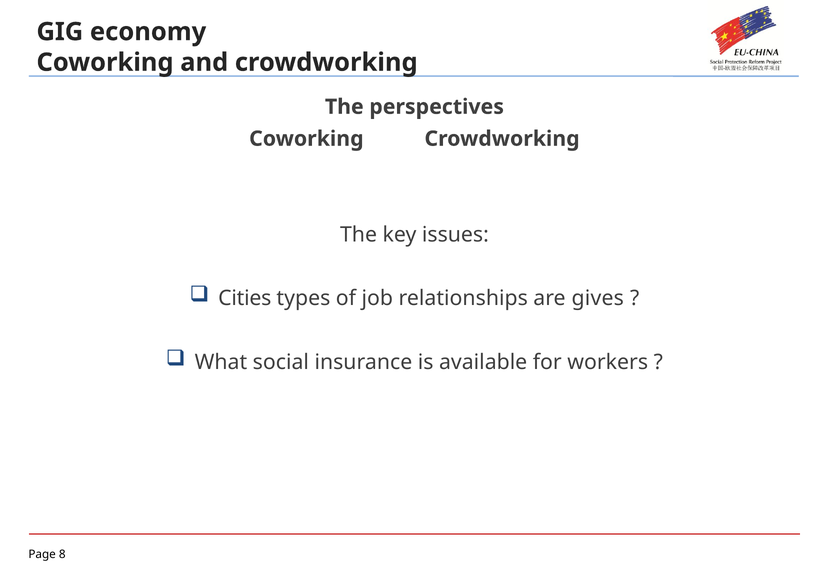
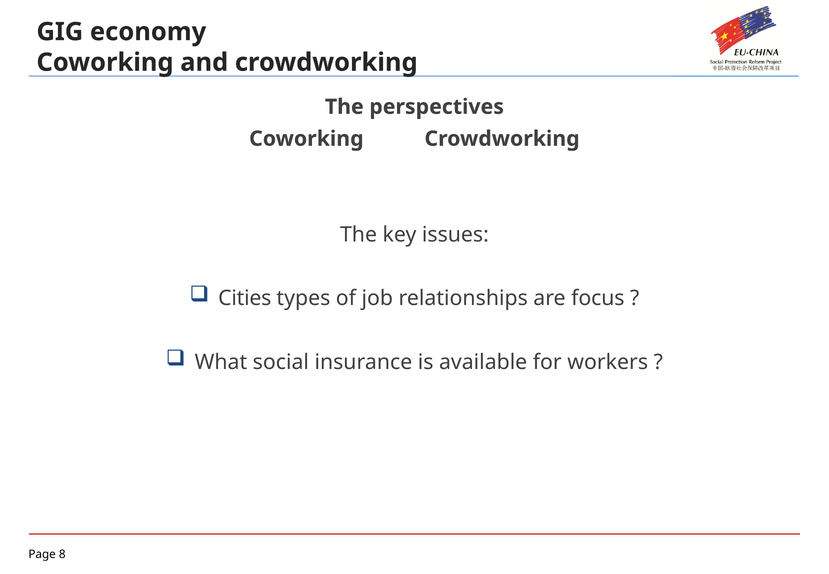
gives: gives -> focus
